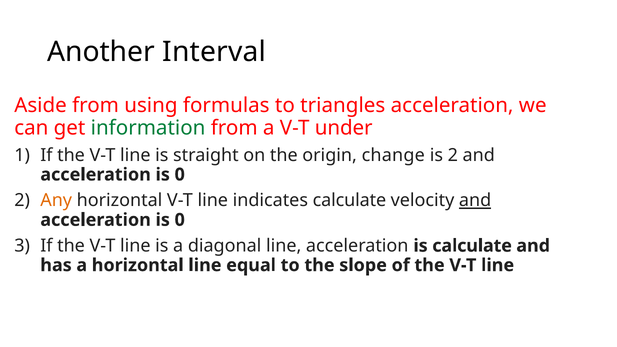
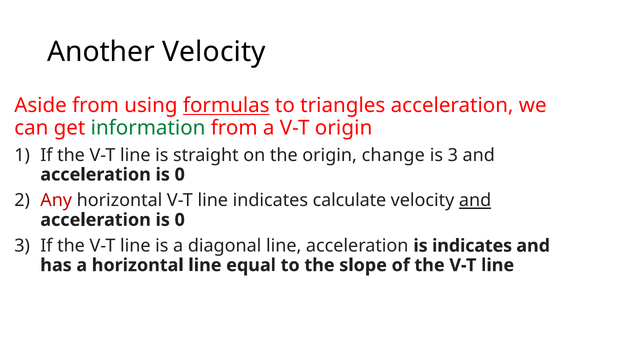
Another Interval: Interval -> Velocity
formulas underline: none -> present
V-T under: under -> origin
is 2: 2 -> 3
Any colour: orange -> red
is calculate: calculate -> indicates
